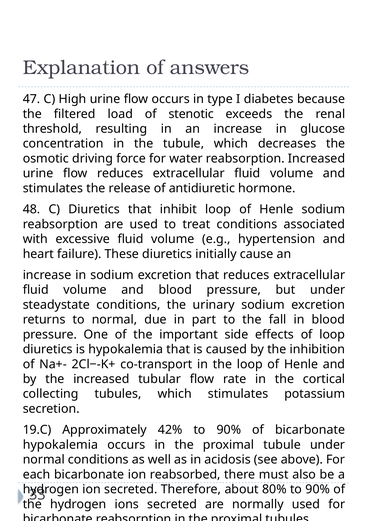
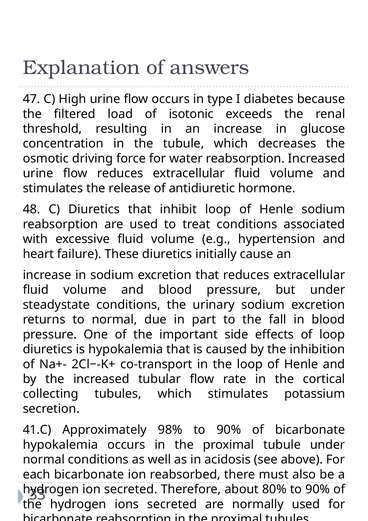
stenotic: stenotic -> isotonic
19.C: 19.C -> 41.C
42%: 42% -> 98%
